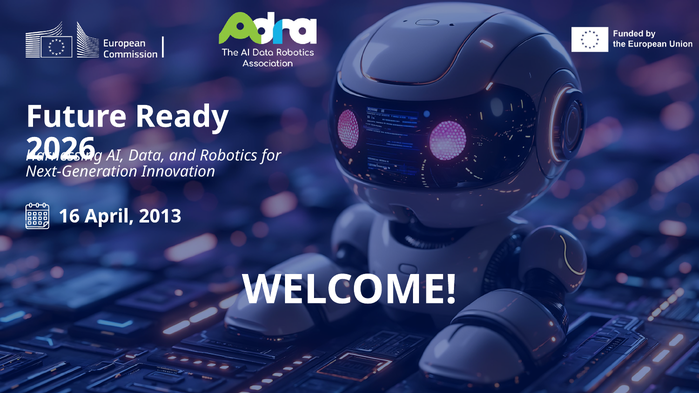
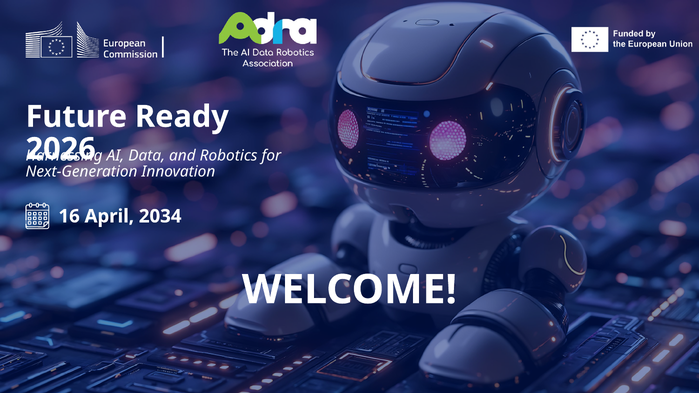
2013: 2013 -> 2034
